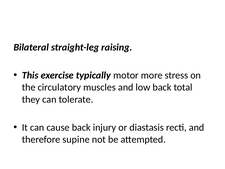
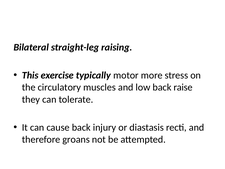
total: total -> raise
supine: supine -> groans
